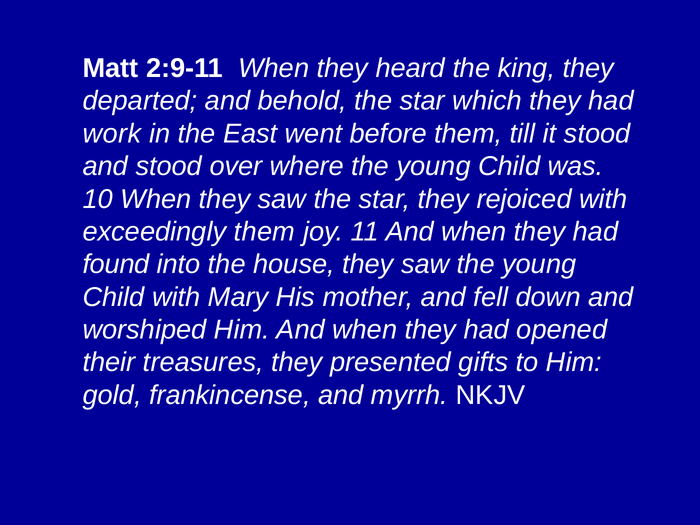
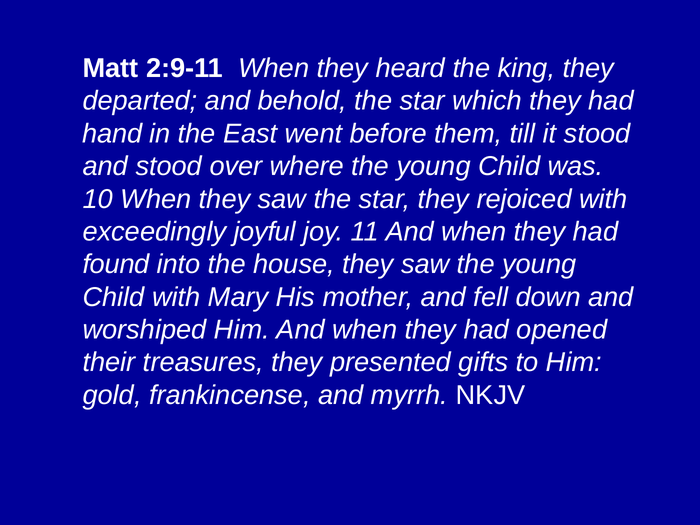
work: work -> hand
exceedingly them: them -> joyful
